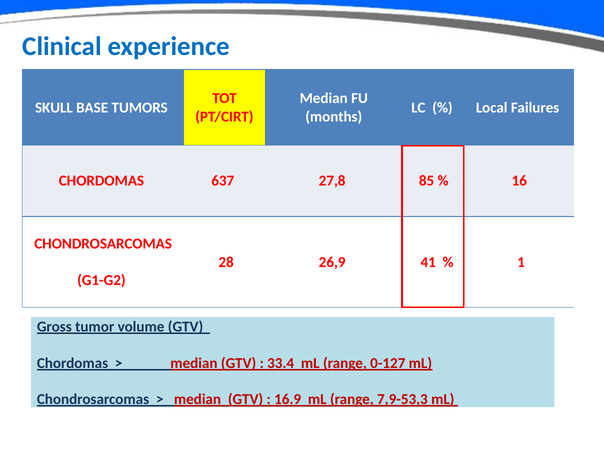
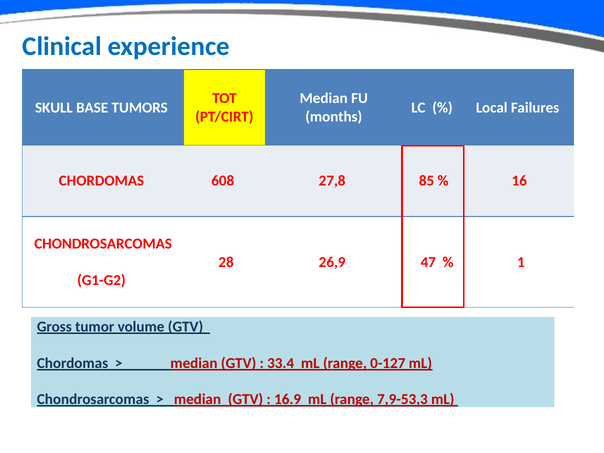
637: 637 -> 608
41: 41 -> 47
